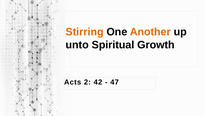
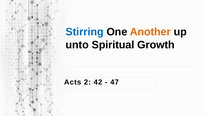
Stirring colour: orange -> blue
